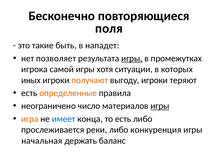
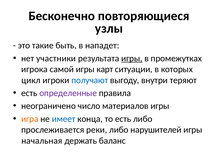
поля: поля -> узлы
позволяет: позволяет -> участники
хотя: хотя -> карт
иных: иных -> цикл
получают colour: orange -> blue
выгоду игроки: игроки -> внутри
определенные colour: orange -> purple
игры at (160, 106) underline: present -> none
конкуренция: конкуренция -> нарушителей
